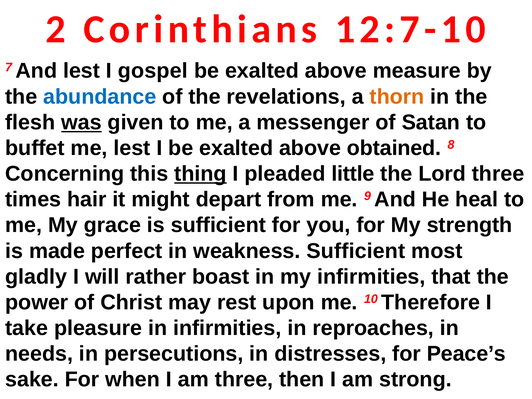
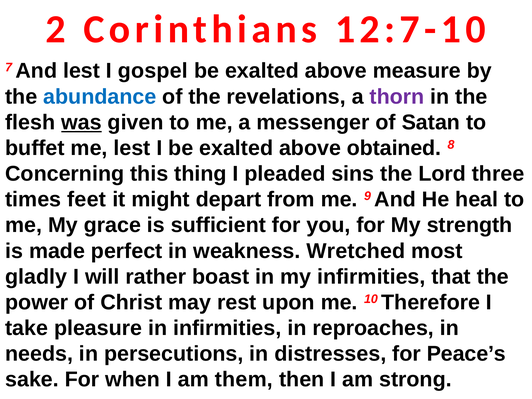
thorn colour: orange -> purple
thing underline: present -> none
little: little -> sins
hair: hair -> feet
weakness Sufficient: Sufficient -> Wretched
am three: three -> them
